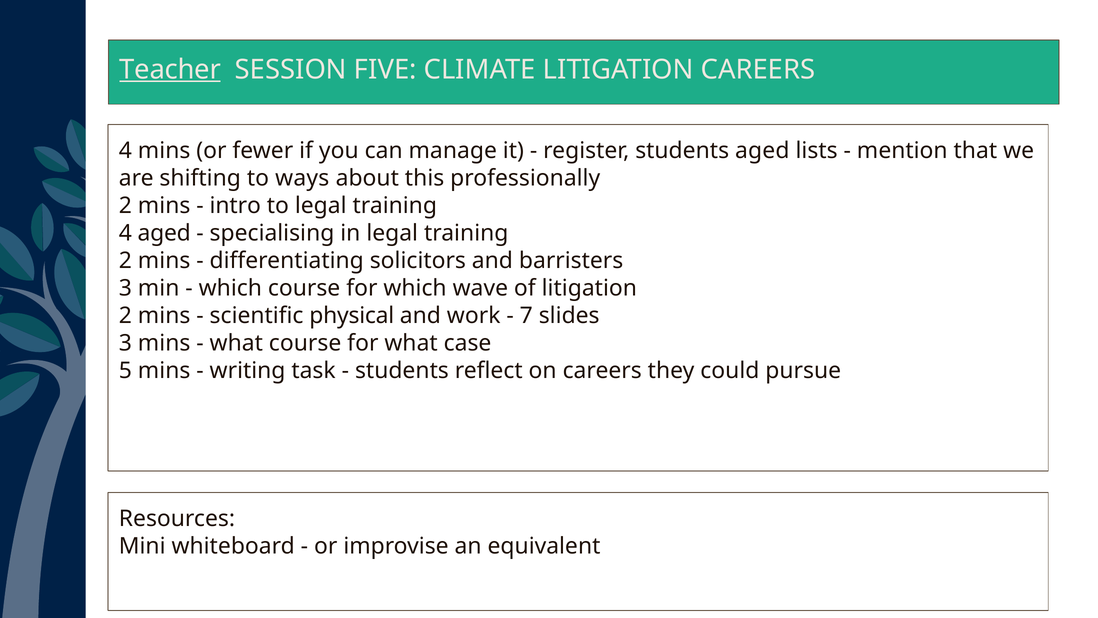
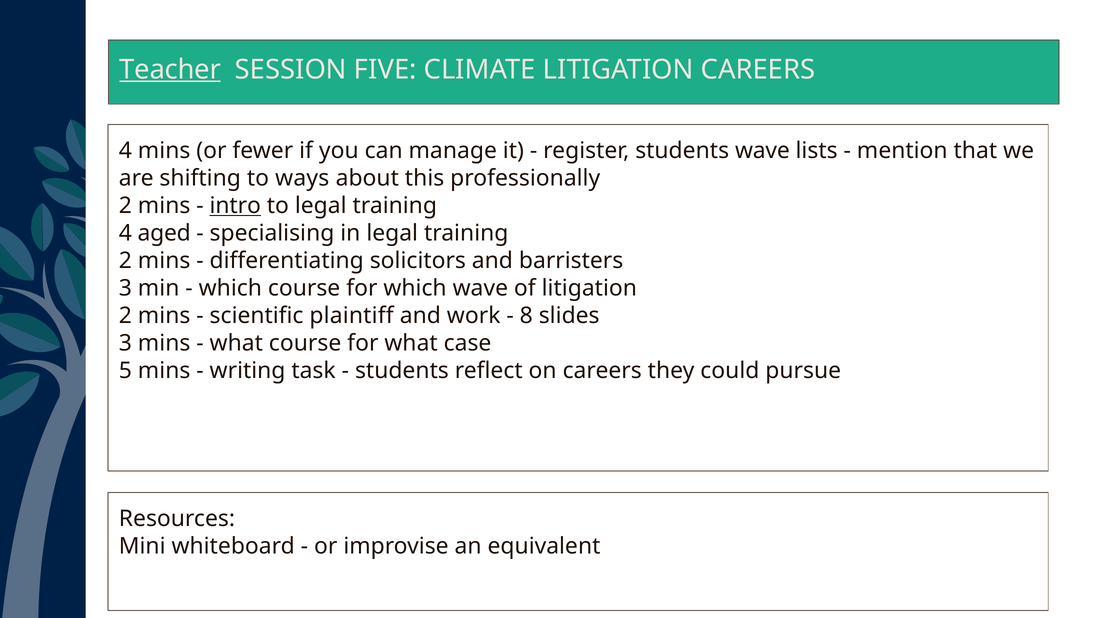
students aged: aged -> wave
intro underline: none -> present
physical: physical -> plaintiff
7: 7 -> 8
